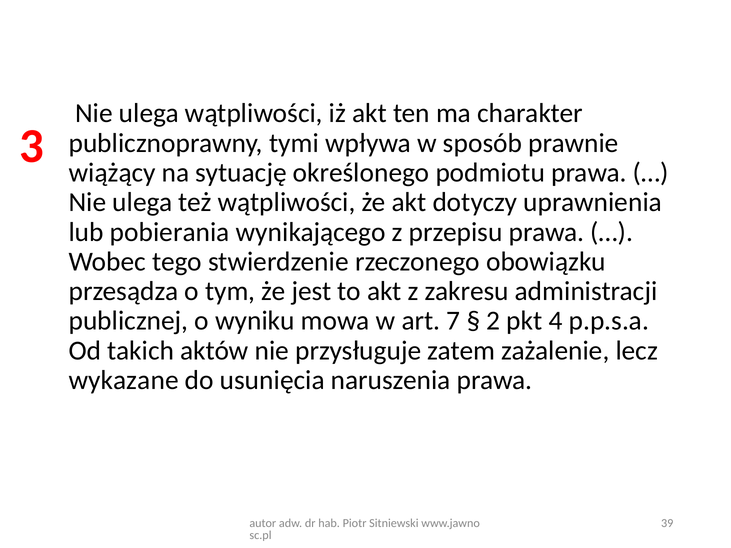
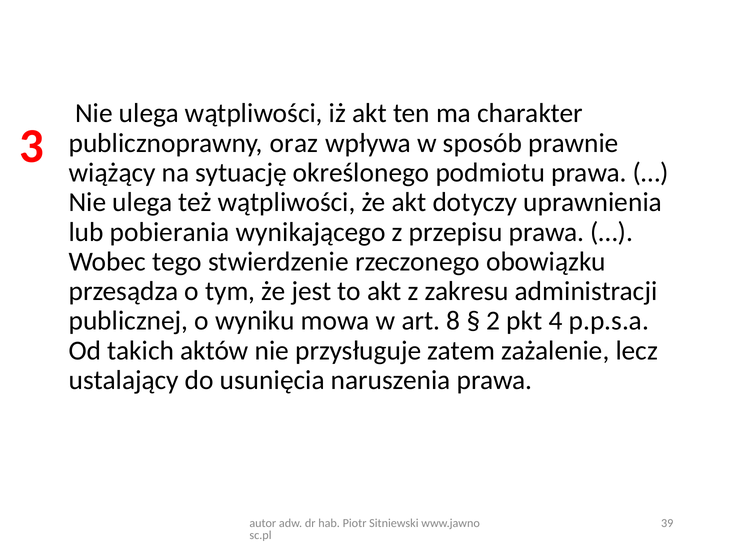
tymi: tymi -> oraz
7: 7 -> 8
wykazane: wykazane -> ustalający
